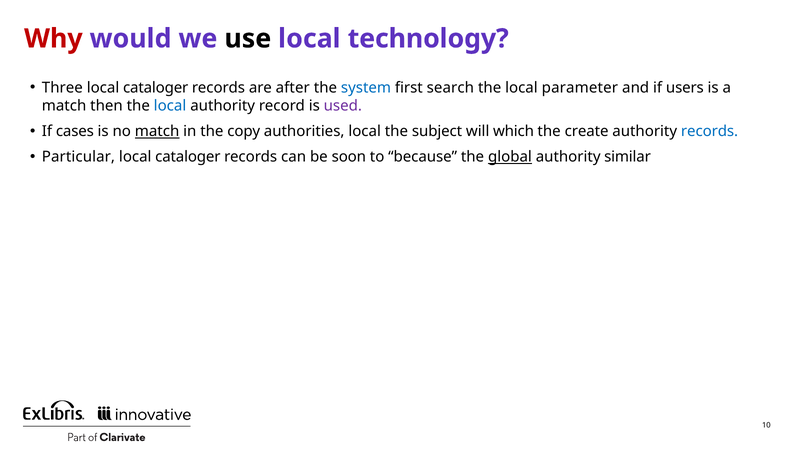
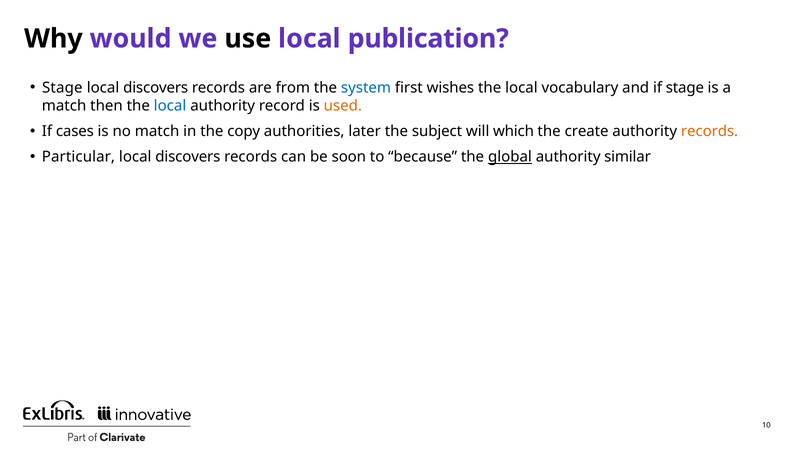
Why colour: red -> black
technology: technology -> publication
Three at (62, 88): Three -> Stage
cataloger at (156, 88): cataloger -> discovers
after: after -> from
search: search -> wishes
parameter: parameter -> vocabulary
if users: users -> stage
used colour: purple -> orange
match at (157, 131) underline: present -> none
authorities local: local -> later
records at (710, 131) colour: blue -> orange
cataloger at (188, 157): cataloger -> discovers
